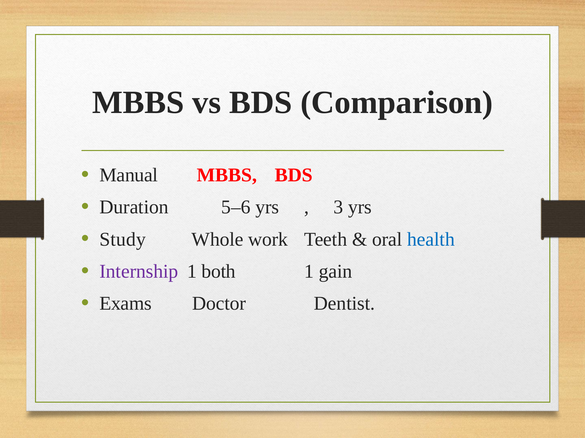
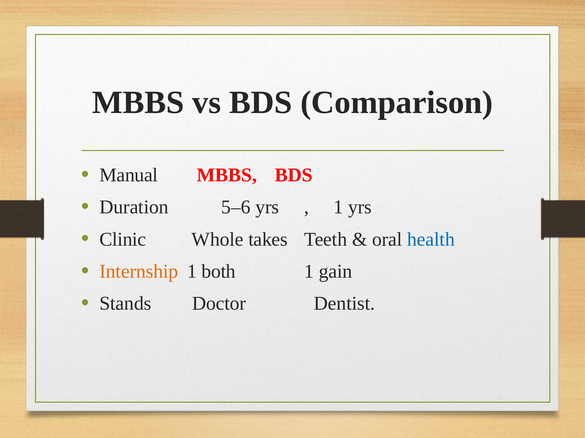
3 at (338, 207): 3 -> 1
Study: Study -> Clinic
work: work -> takes
Internship colour: purple -> orange
Exams: Exams -> Stands
